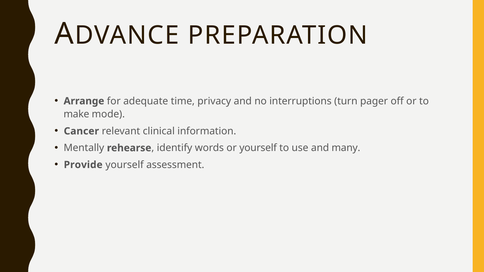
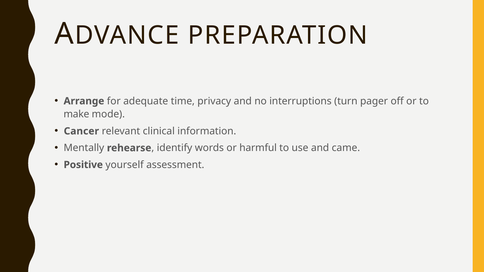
or yourself: yourself -> harmful
many: many -> came
Provide: Provide -> Positive
